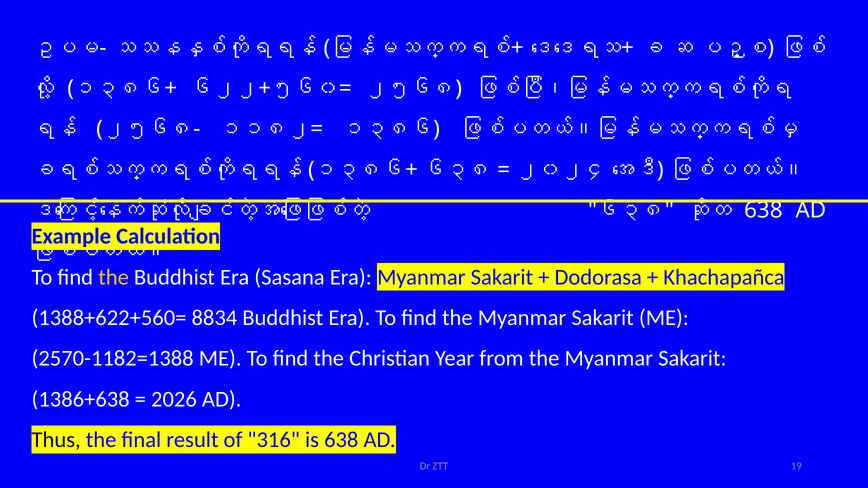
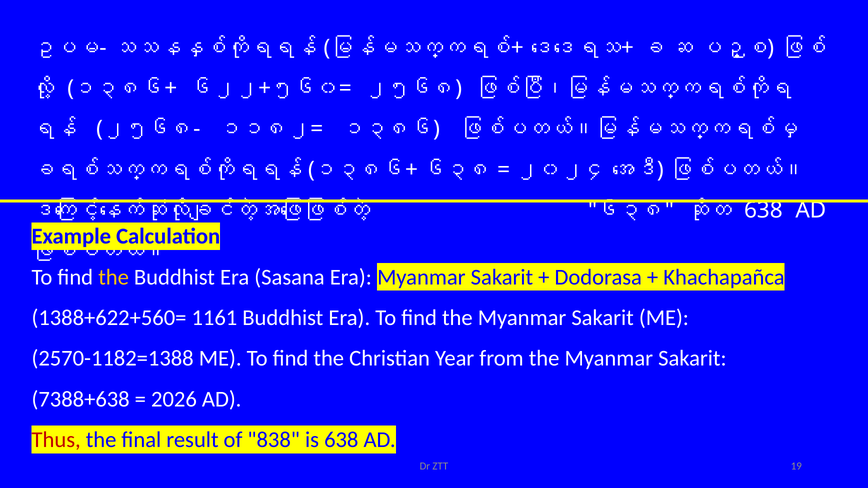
8834: 8834 -> 1161
1386+638: 1386+638 -> 7388+638
Thus colour: black -> red
316: 316 -> 838
